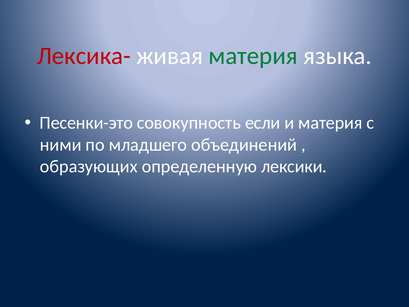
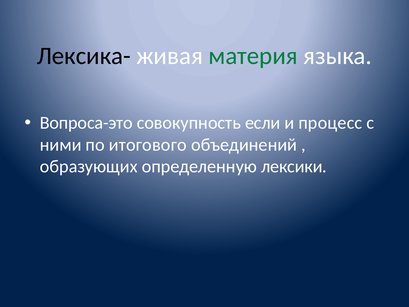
Лексика- colour: red -> black
Песенки-это: Песенки-это -> Вопроса-это
и материя: материя -> процесс
младшего: младшего -> итогового
